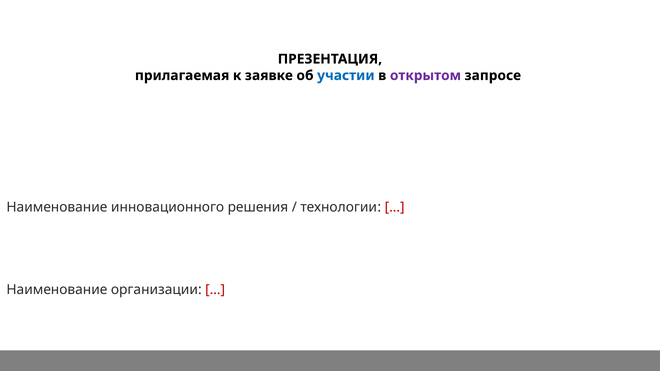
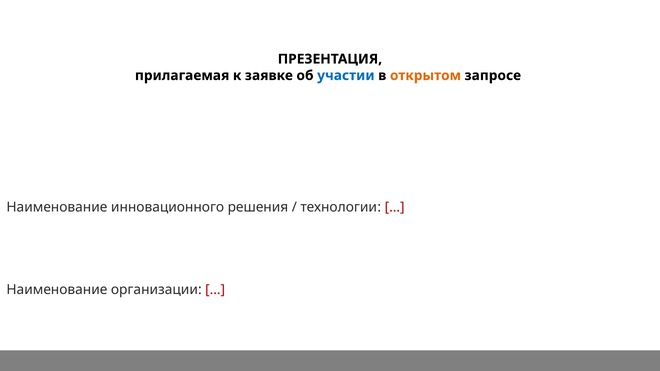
открытом colour: purple -> orange
